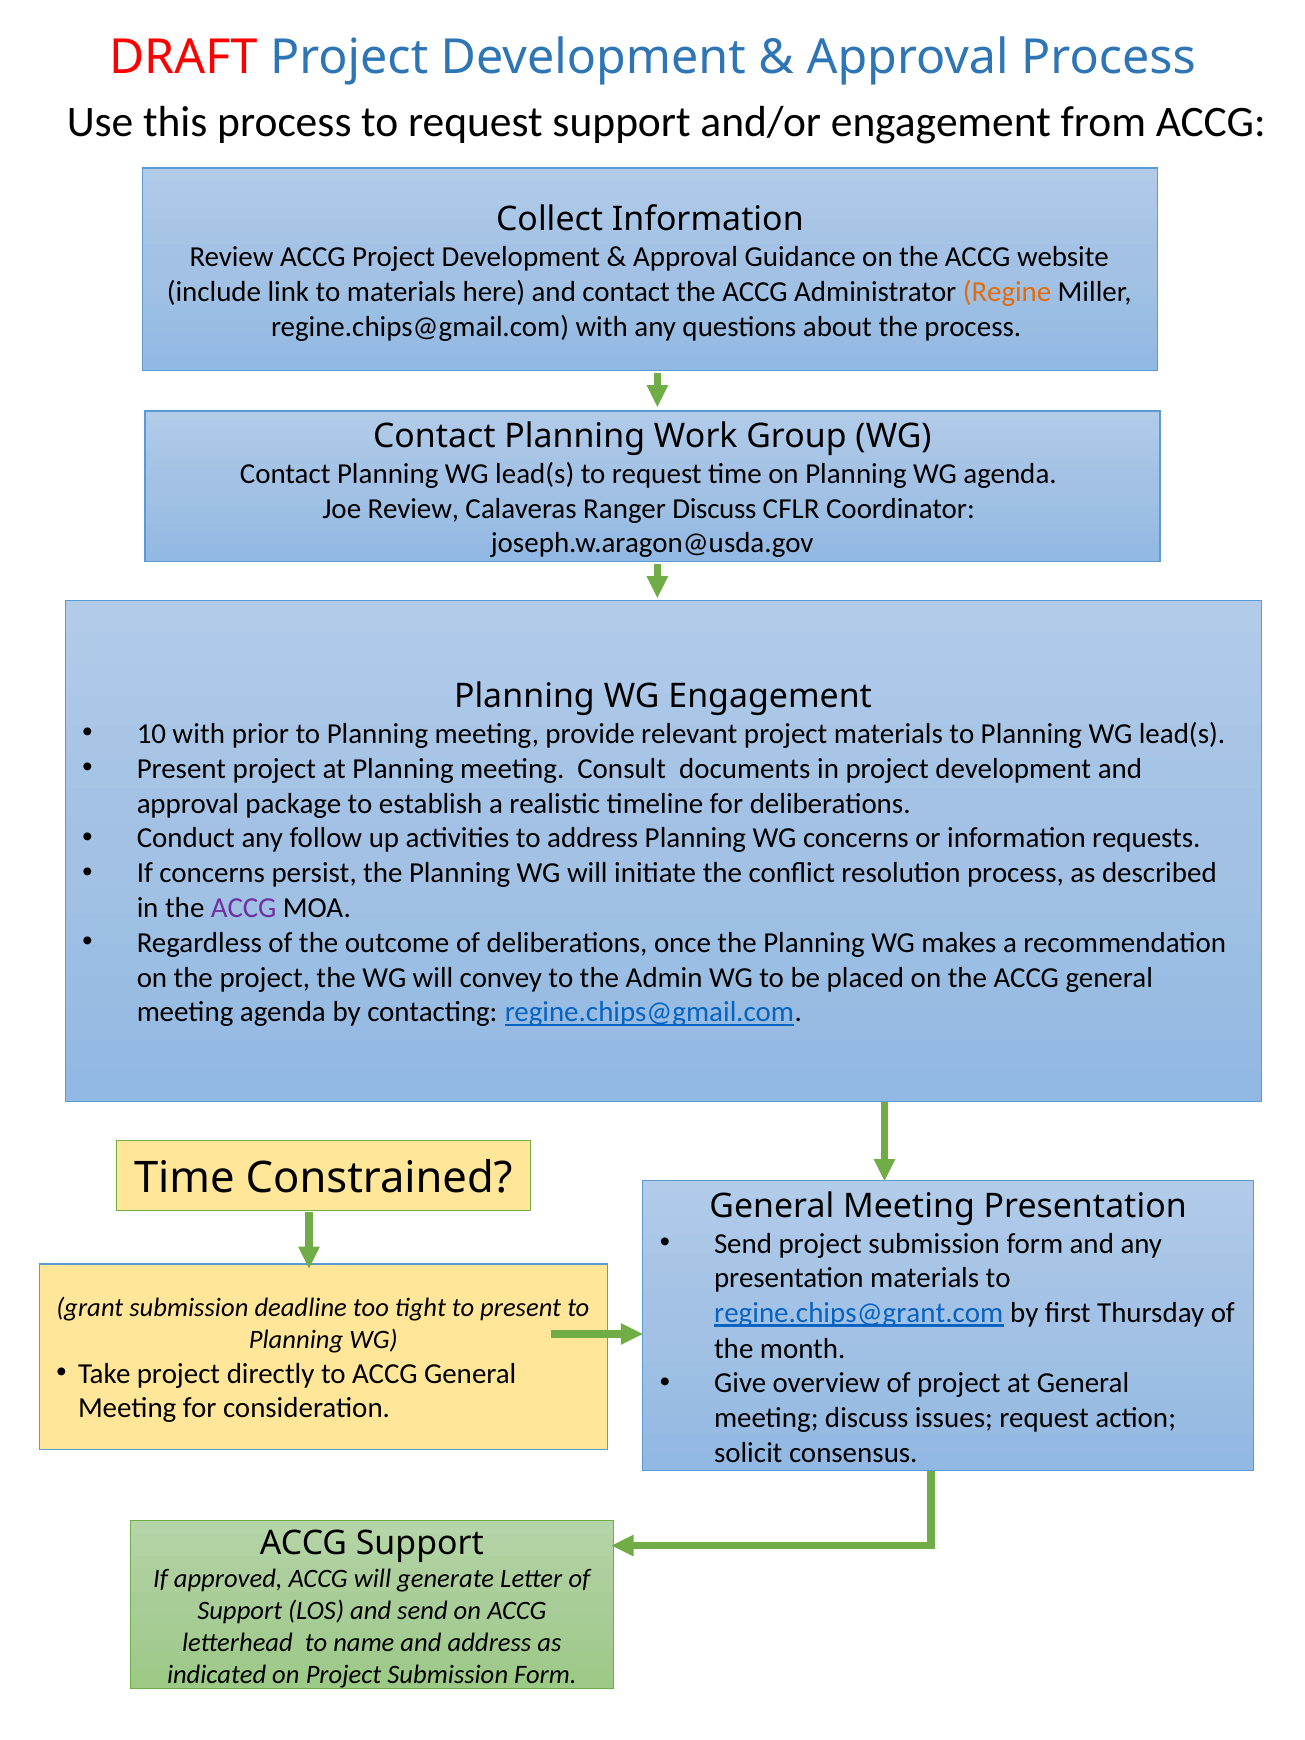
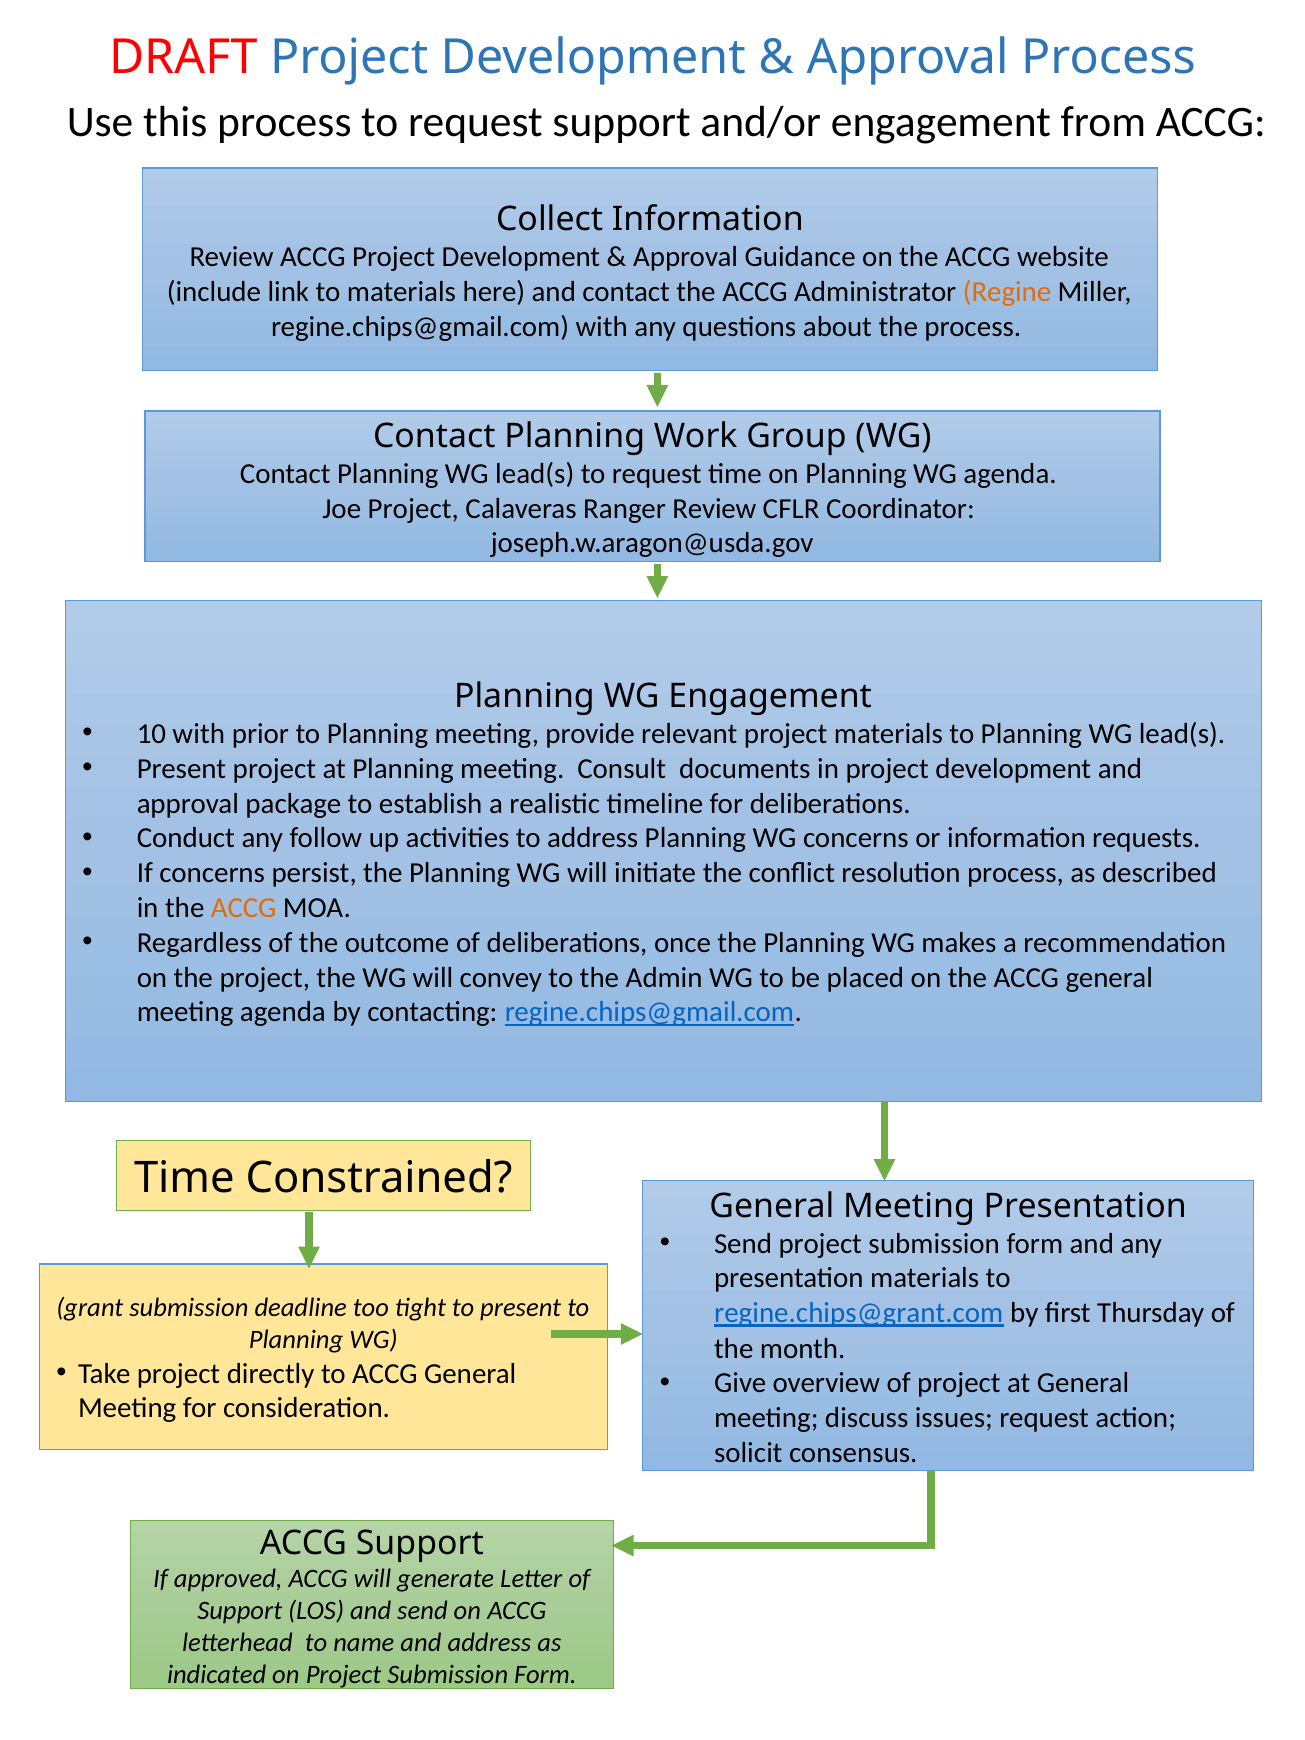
Joe Review: Review -> Project
Ranger Discuss: Discuss -> Review
ACCG at (244, 908) colour: purple -> orange
